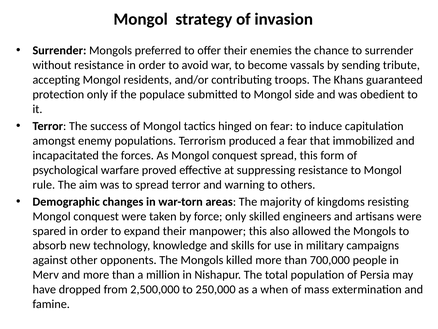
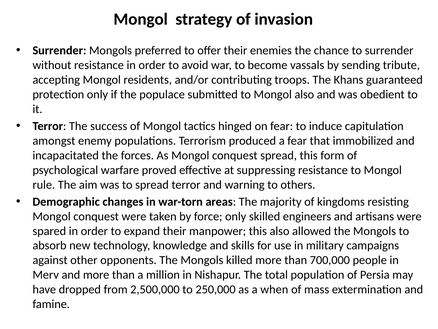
Mongol side: side -> also
